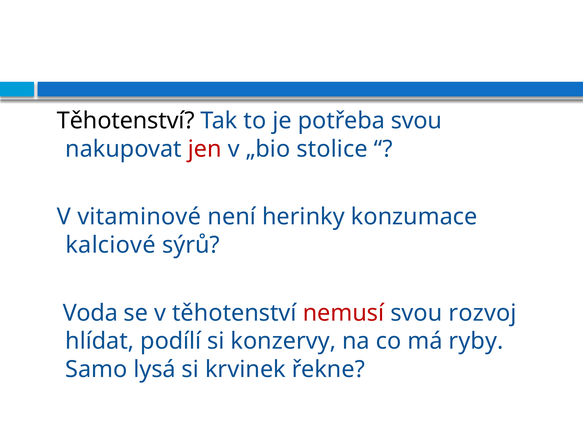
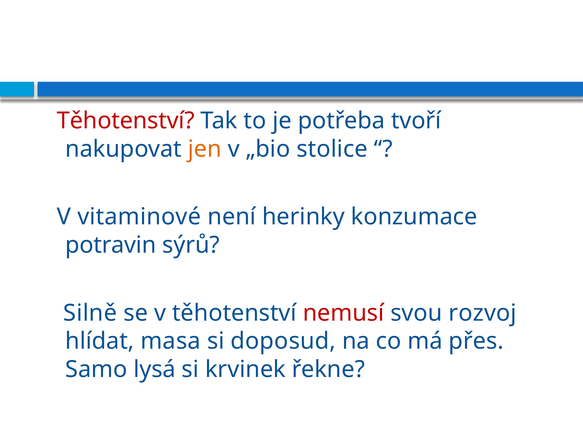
Těhotenství at (126, 121) colour: black -> red
potřeba svou: svou -> tvoří
jen colour: red -> orange
kalciové: kalciové -> potravin
Voda: Voda -> Silně
podílí: podílí -> masa
konzervy: konzervy -> doposud
ryby: ryby -> přes
